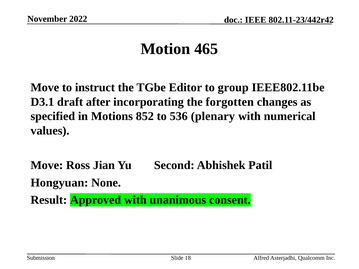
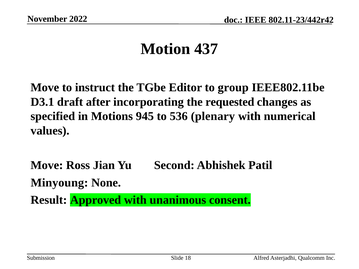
465: 465 -> 437
forgotten: forgotten -> requested
852: 852 -> 945
Hongyuan: Hongyuan -> Minyoung
